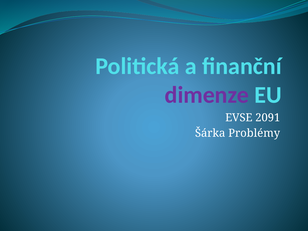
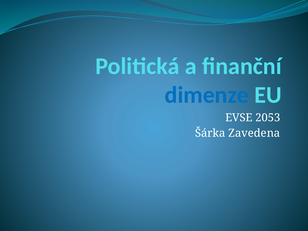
dimenze colour: purple -> blue
2091: 2091 -> 2053
Problémy: Problémy -> Zavedena
